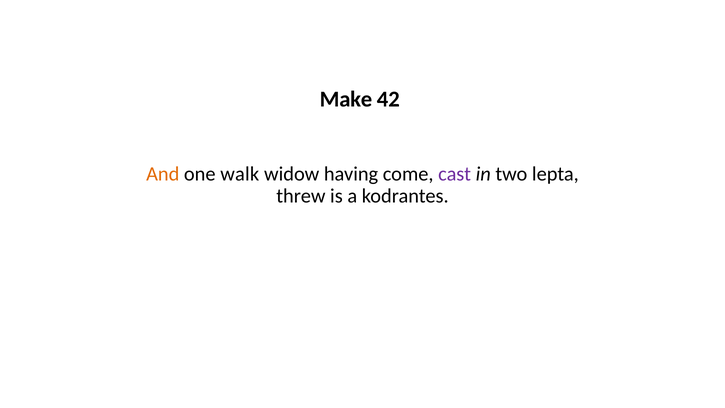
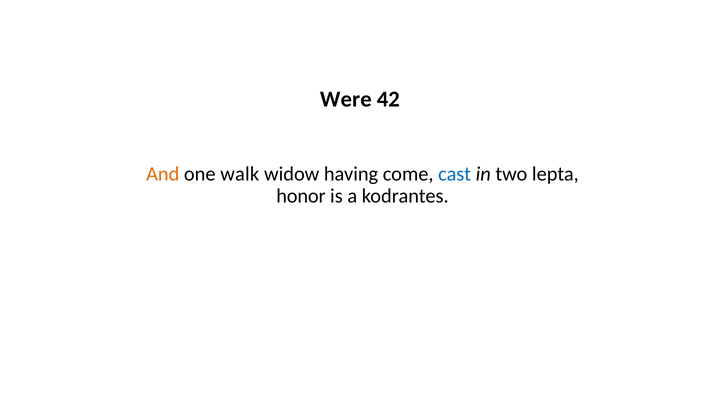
Make: Make -> Were
cast colour: purple -> blue
threw: threw -> honor
